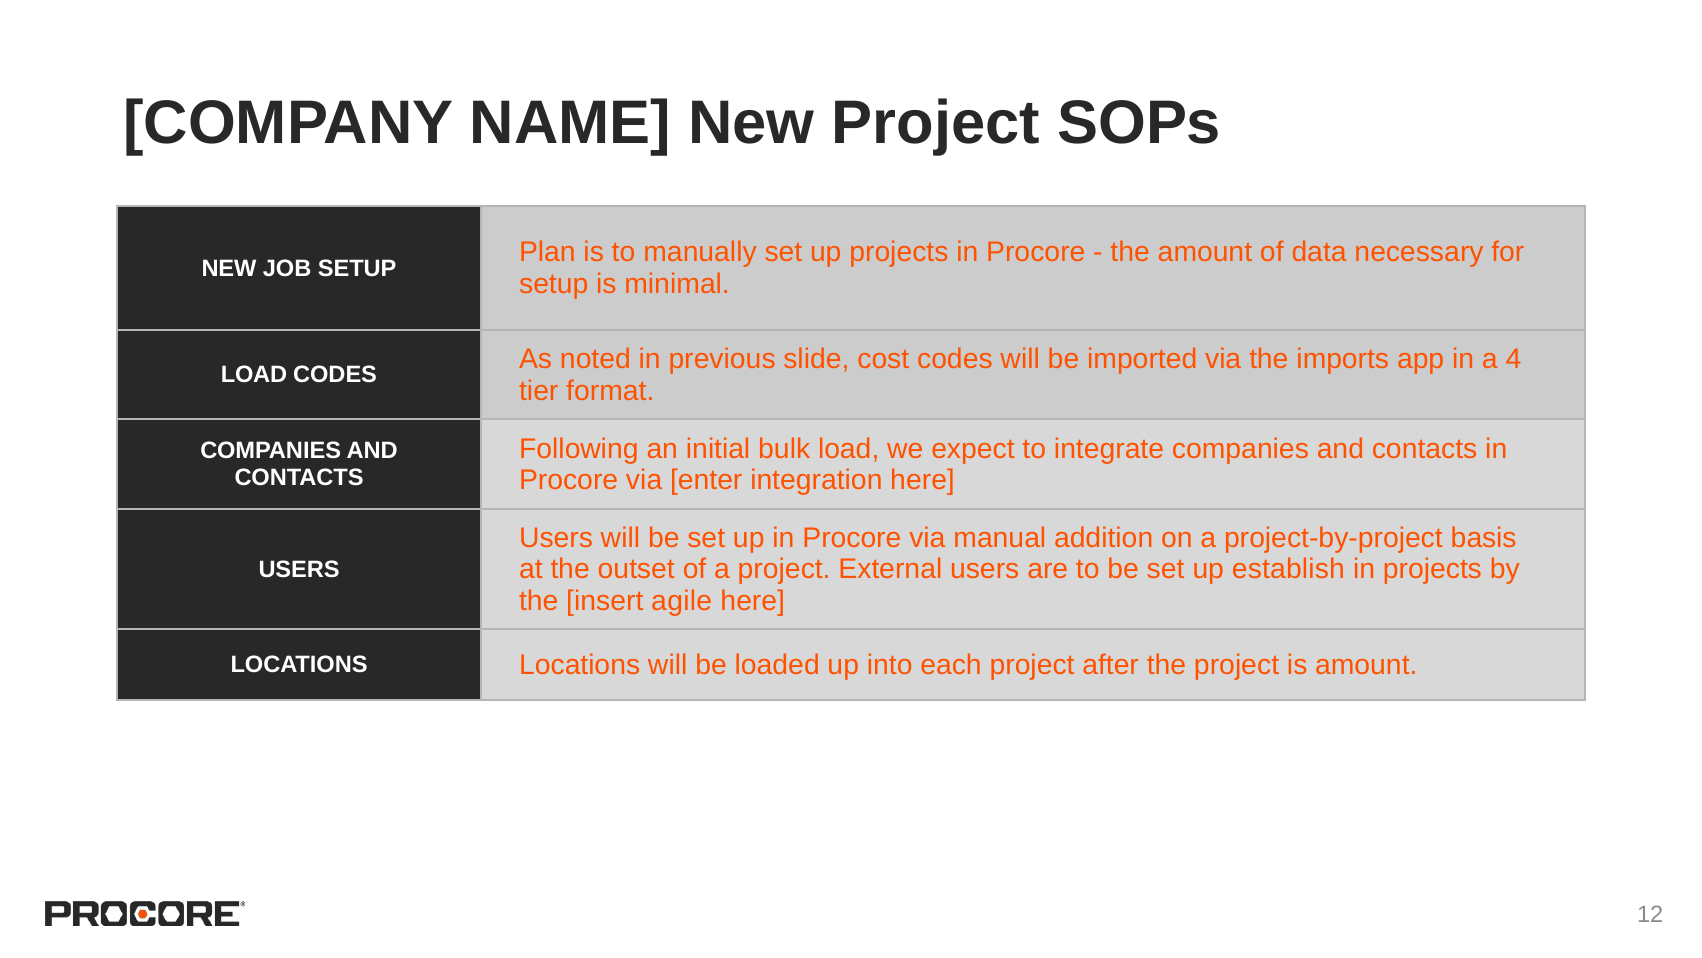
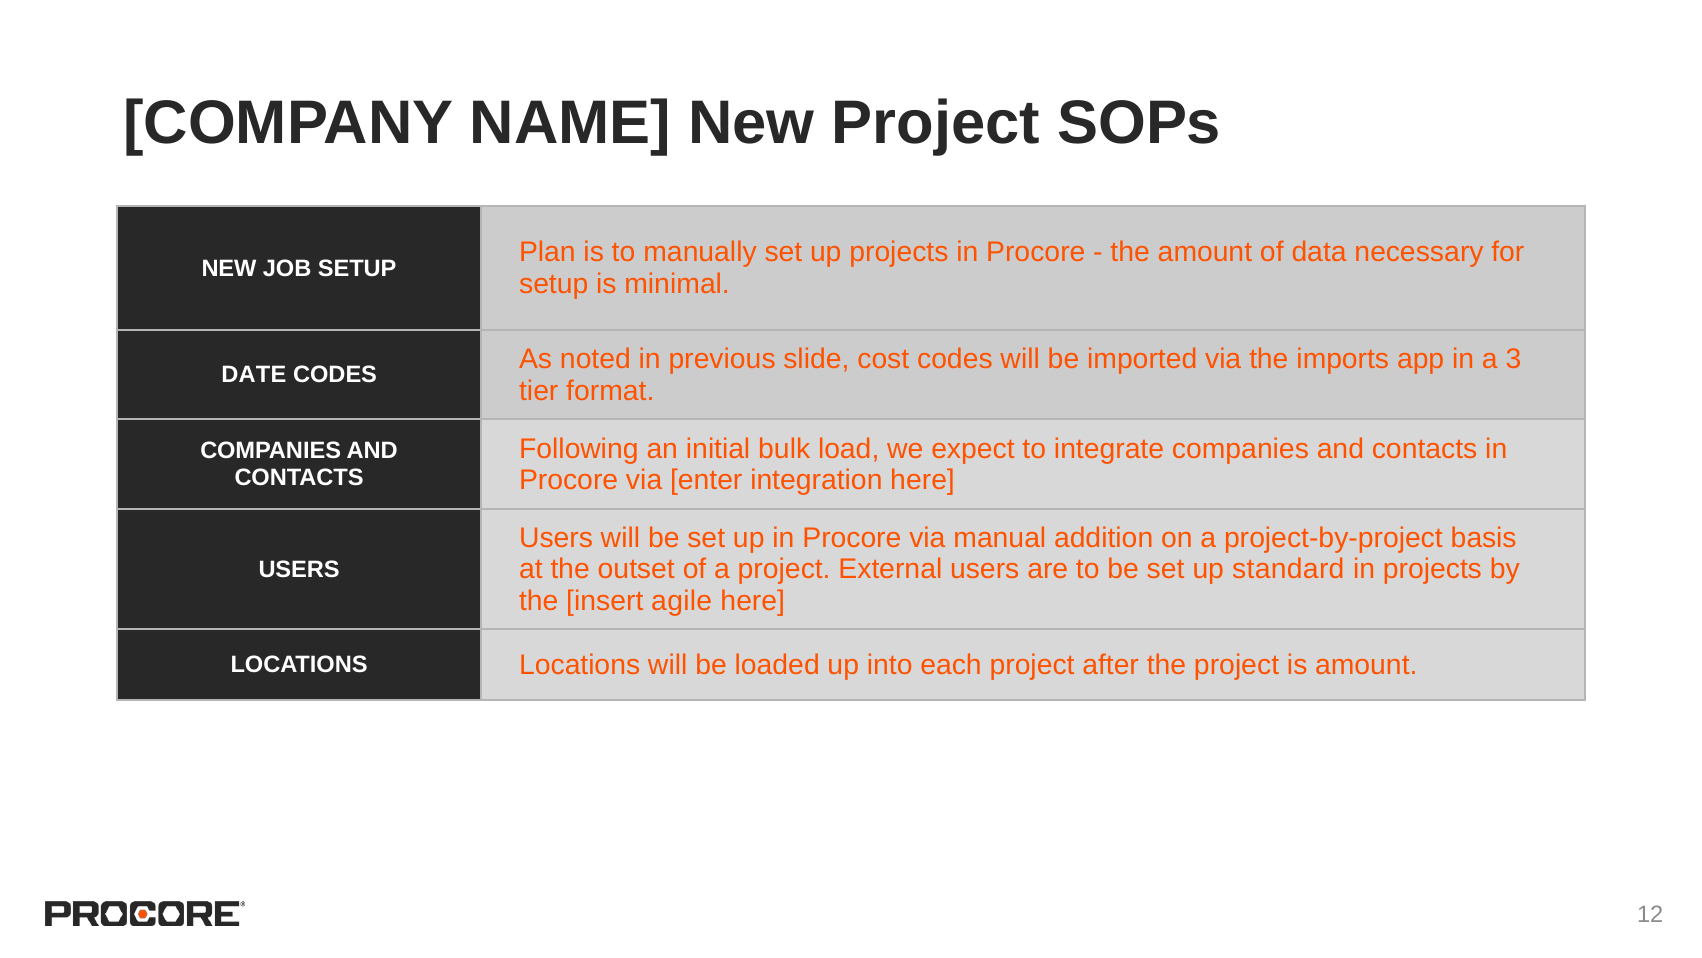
4: 4 -> 3
LOAD at (254, 375): LOAD -> DATE
establish: establish -> standard
